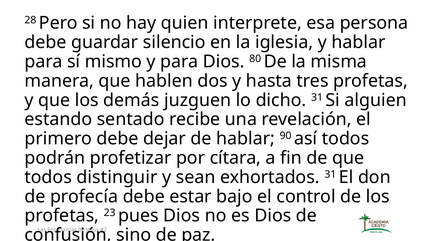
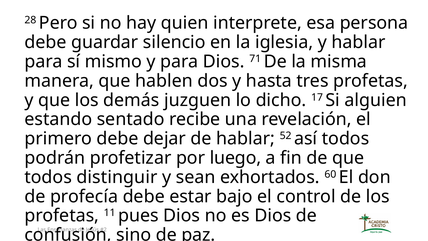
80: 80 -> 71
dicho 31: 31 -> 17
90: 90 -> 52
cítara: cítara -> luego
exhortados 31: 31 -> 60
23: 23 -> 11
